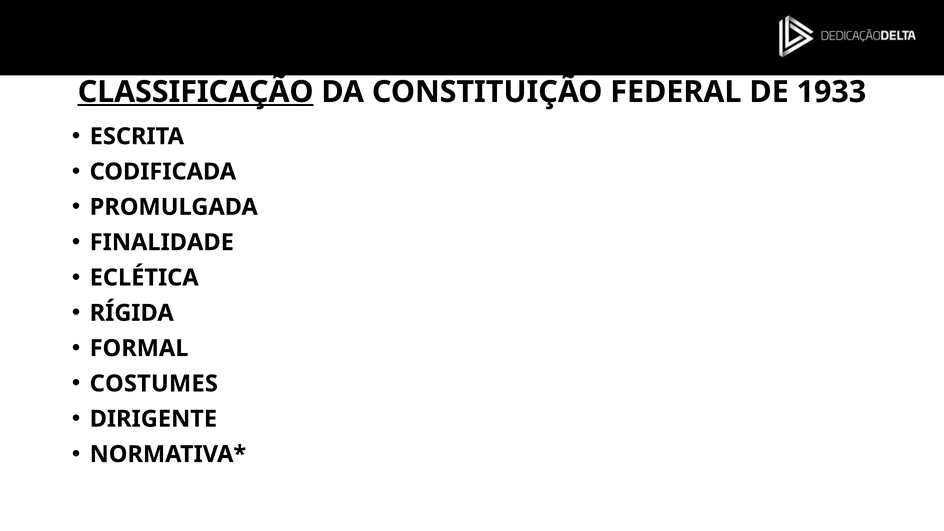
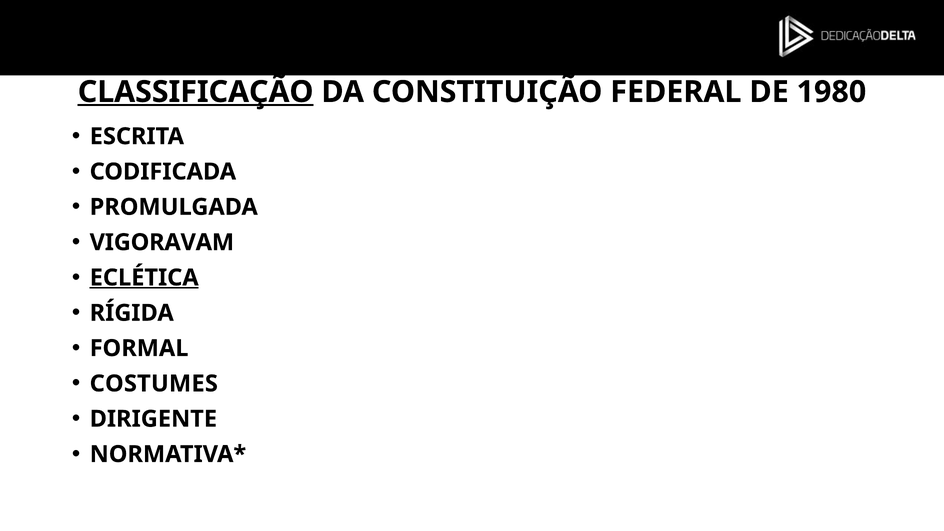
1933: 1933 -> 1980
FINALIDADE: FINALIDADE -> VIGORAVAM
ECLÉTICA underline: none -> present
